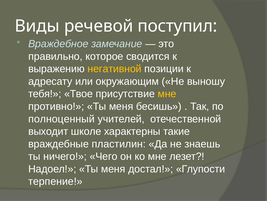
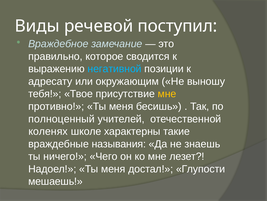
негативной colour: yellow -> light blue
выходит: выходит -> коленях
пластилин: пластилин -> называния
терпение: терпение -> мешаешь
